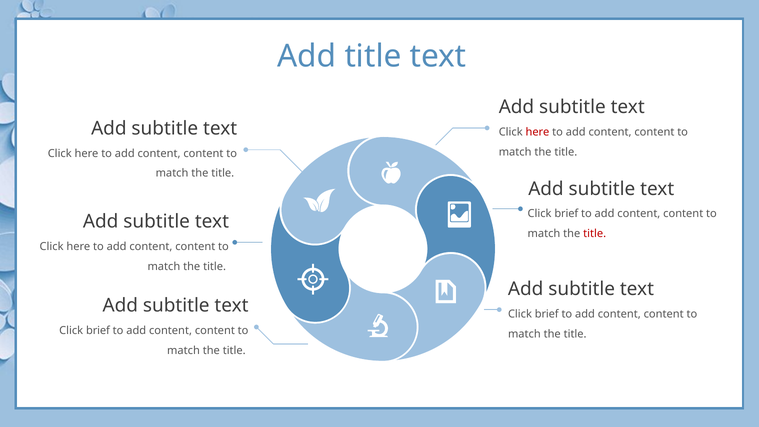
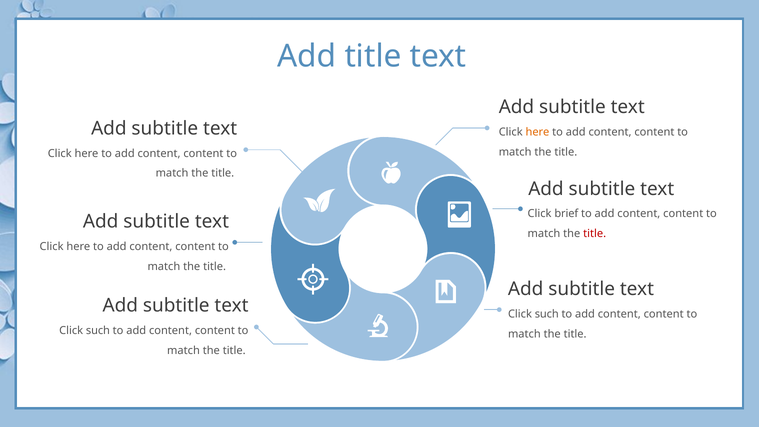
here at (537, 132) colour: red -> orange
brief at (547, 314): brief -> such
brief at (98, 330): brief -> such
